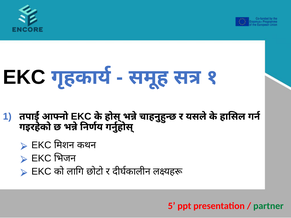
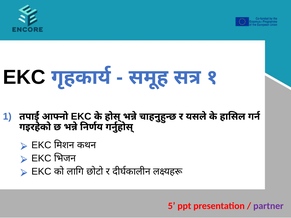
partner colour: green -> purple
